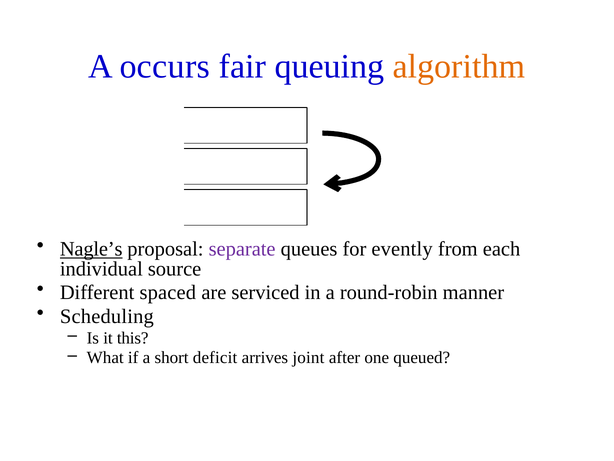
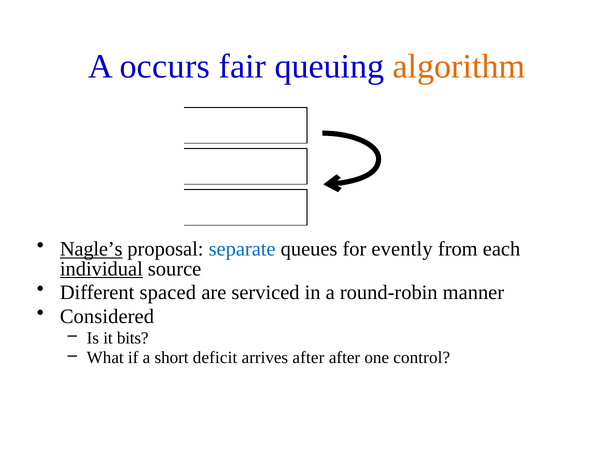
separate colour: purple -> blue
individual underline: none -> present
Scheduling: Scheduling -> Considered
this: this -> bits
arrives joint: joint -> after
queued: queued -> control
